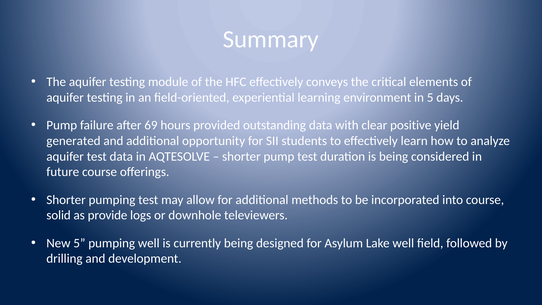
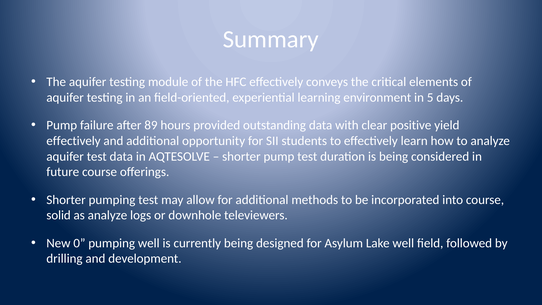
69: 69 -> 89
generated at (73, 141): generated -> effectively
as provide: provide -> analyze
New 5: 5 -> 0
